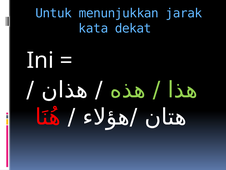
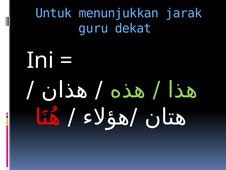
kata: kata -> guru
